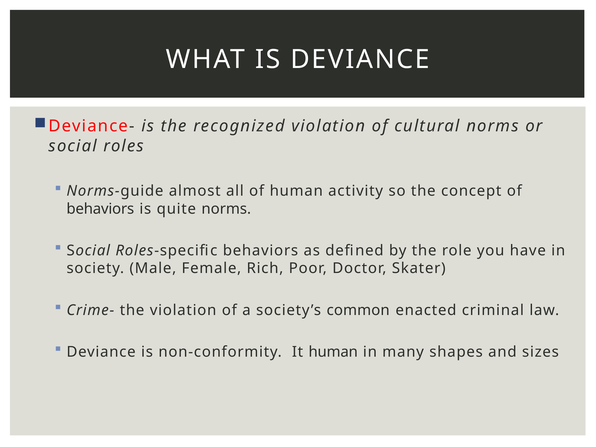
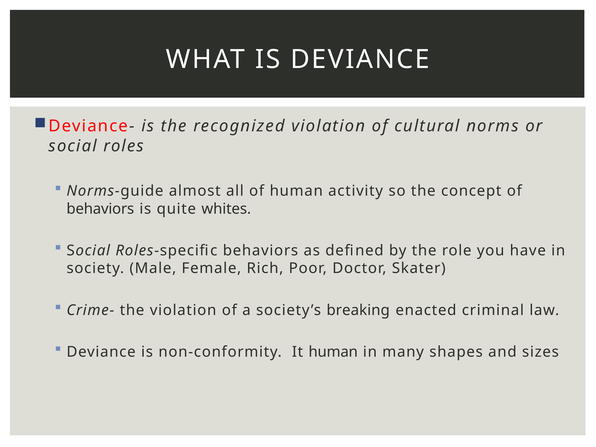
quite norms: norms -> whites
common: common -> breaking
